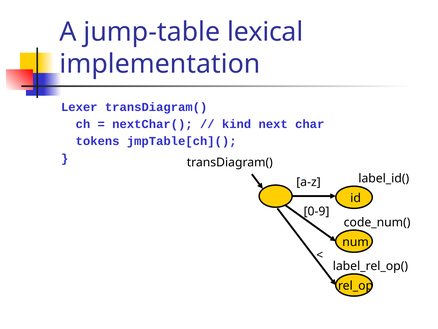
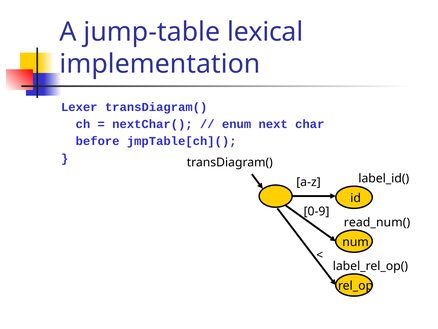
kind: kind -> enum
tokens: tokens -> before
code_num(: code_num( -> read_num(
